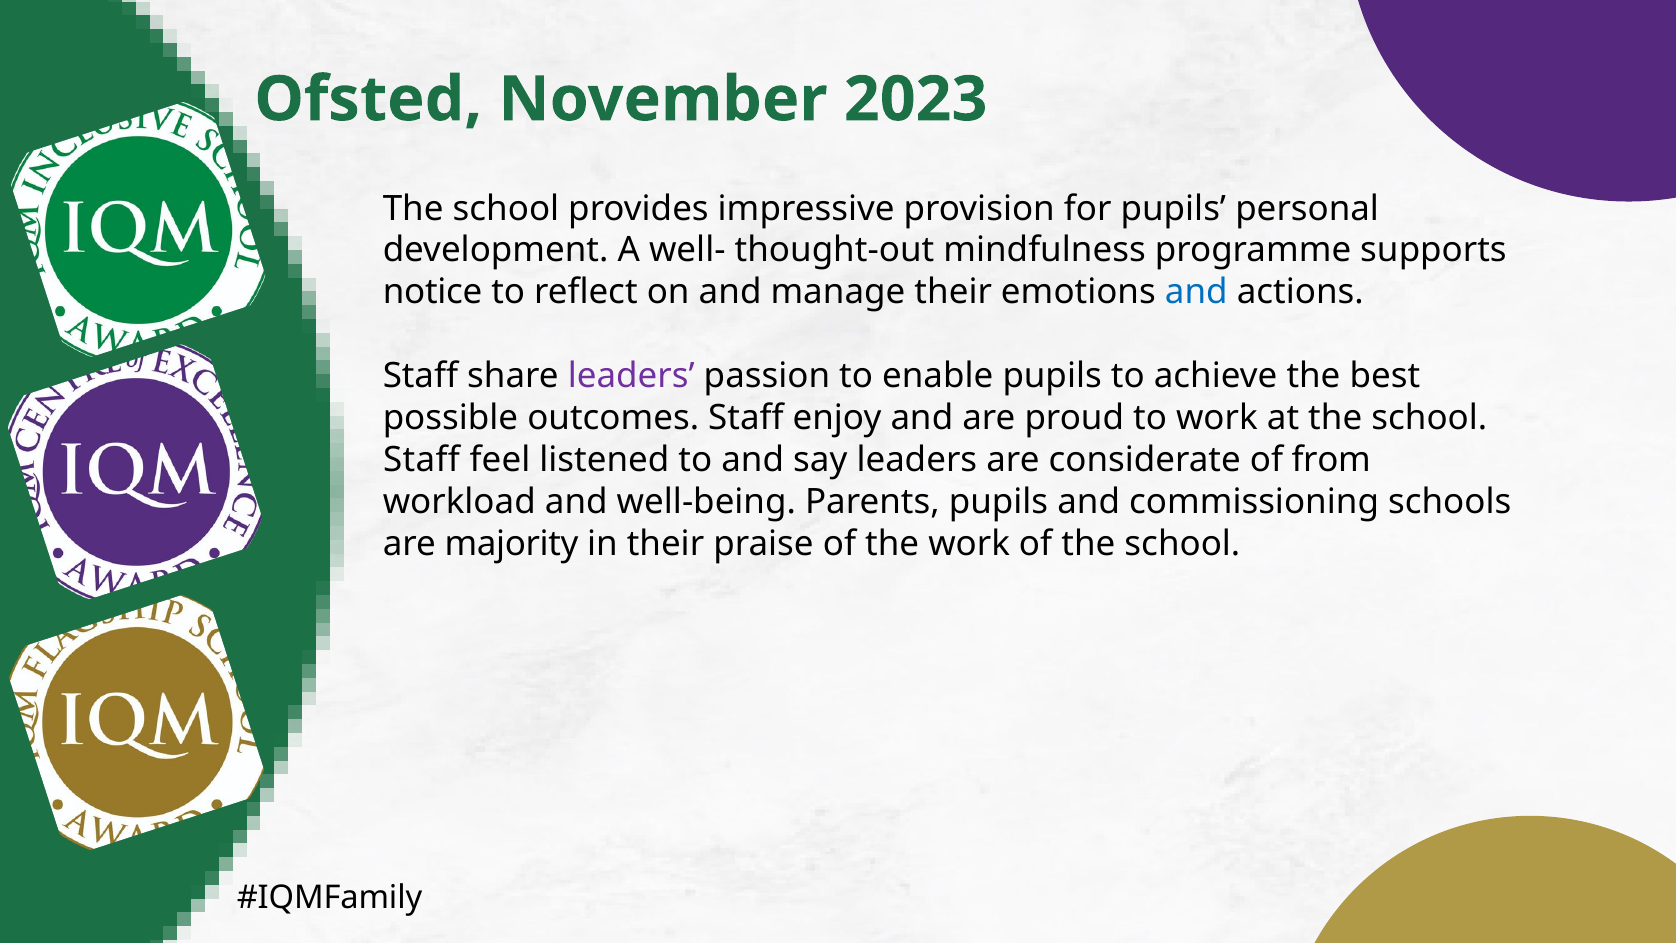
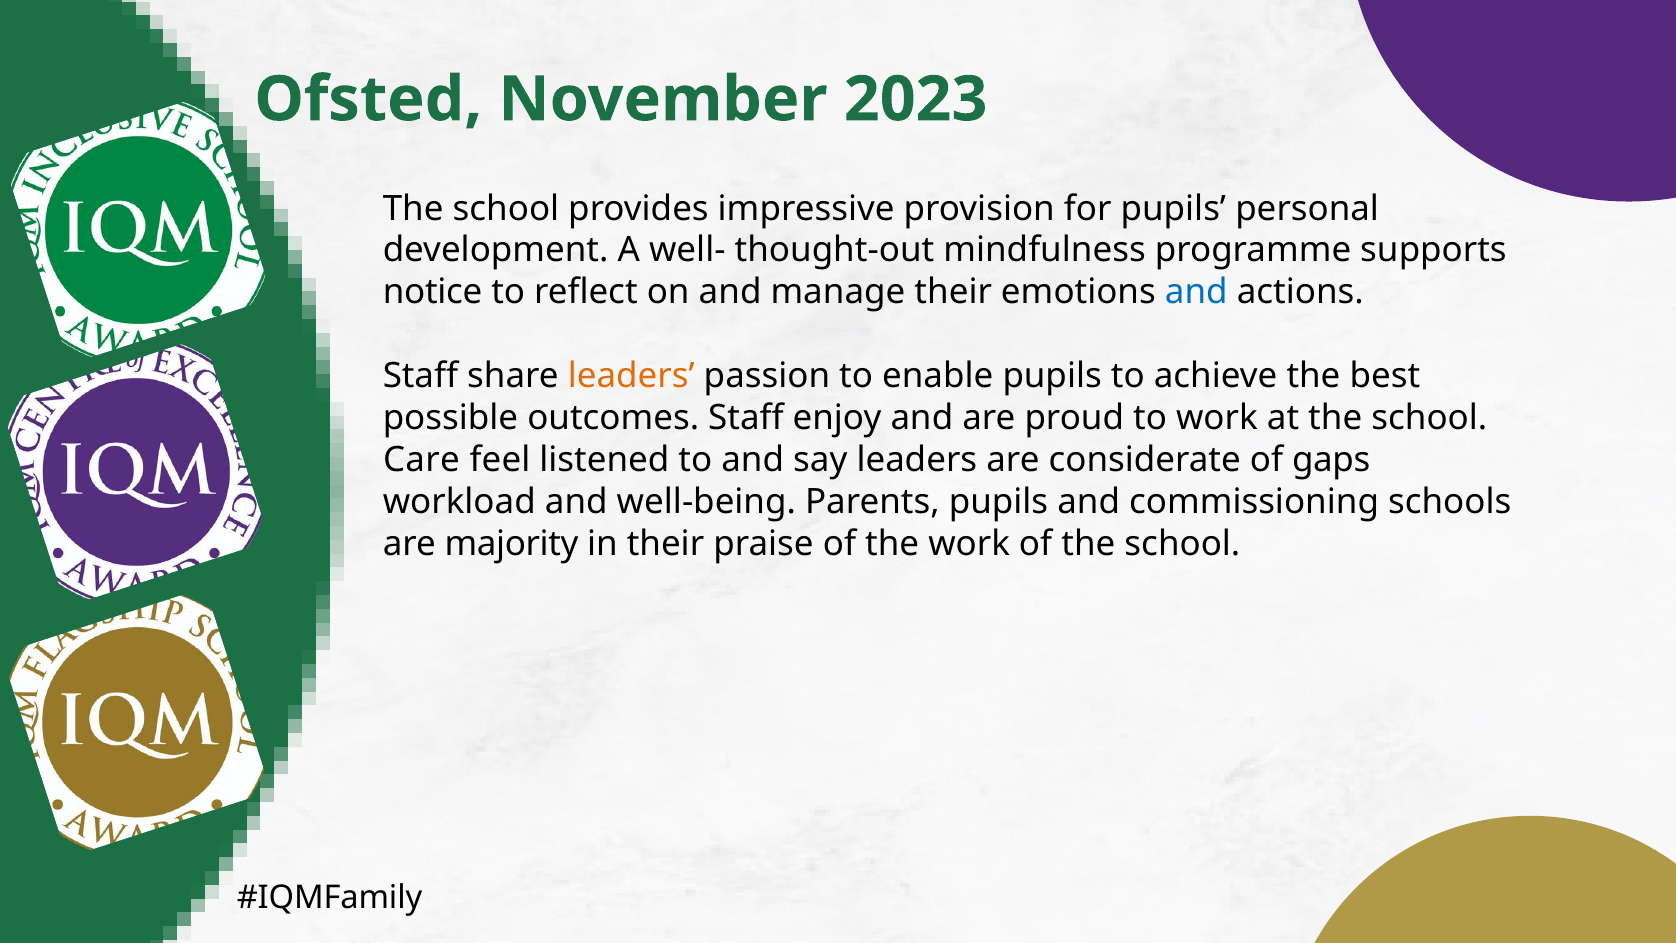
leaders at (631, 376) colour: purple -> orange
Staff at (421, 460): Staff -> Care
from: from -> gaps
